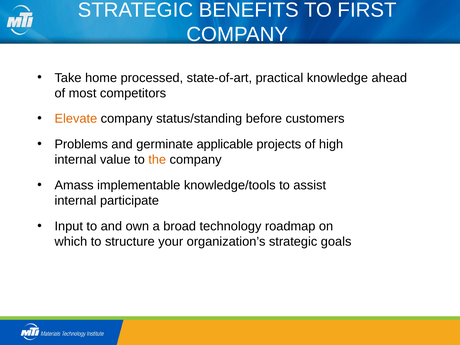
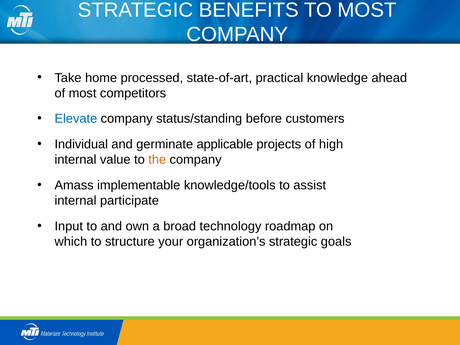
TO FIRST: FIRST -> MOST
Elevate colour: orange -> blue
Problems: Problems -> Individual
